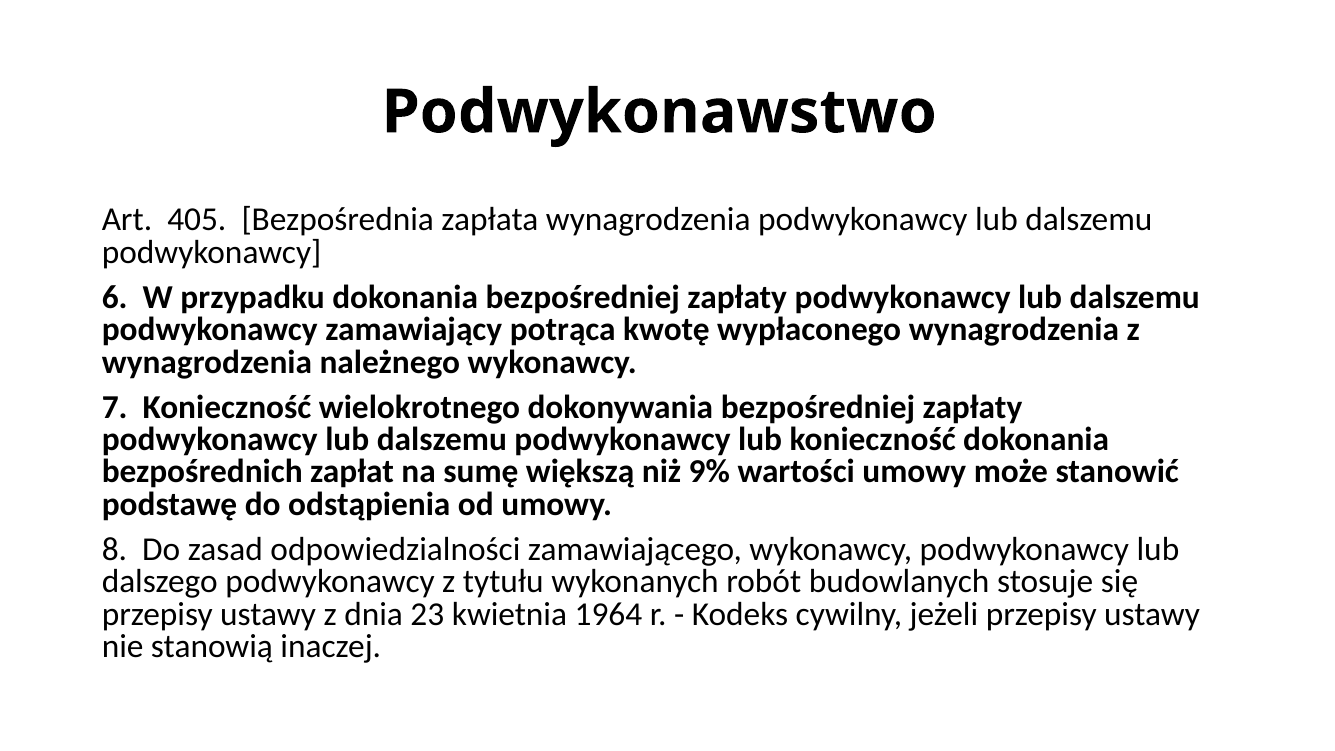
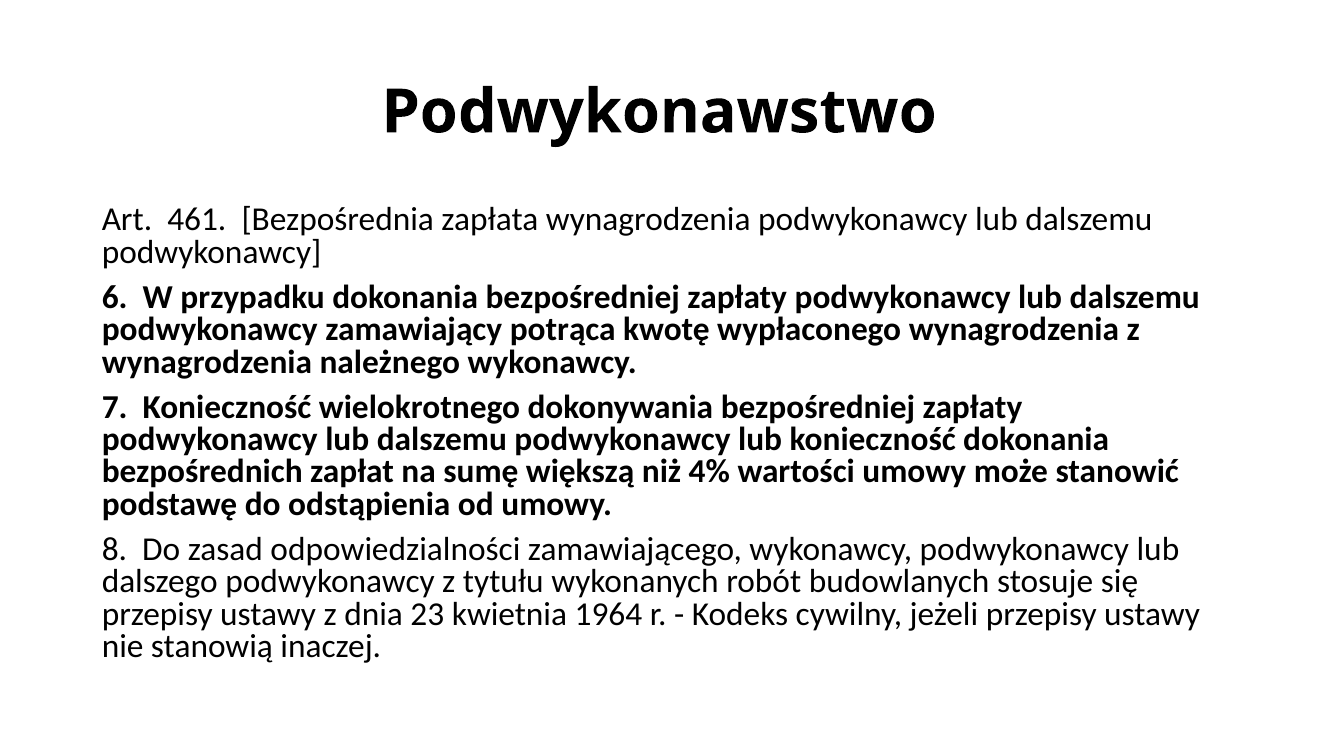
405: 405 -> 461
9%: 9% -> 4%
